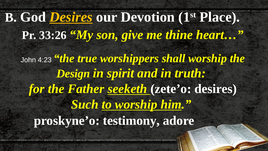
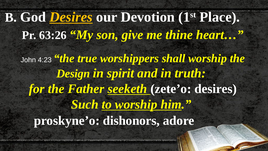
33:26: 33:26 -> 63:26
testimony: testimony -> dishonors
